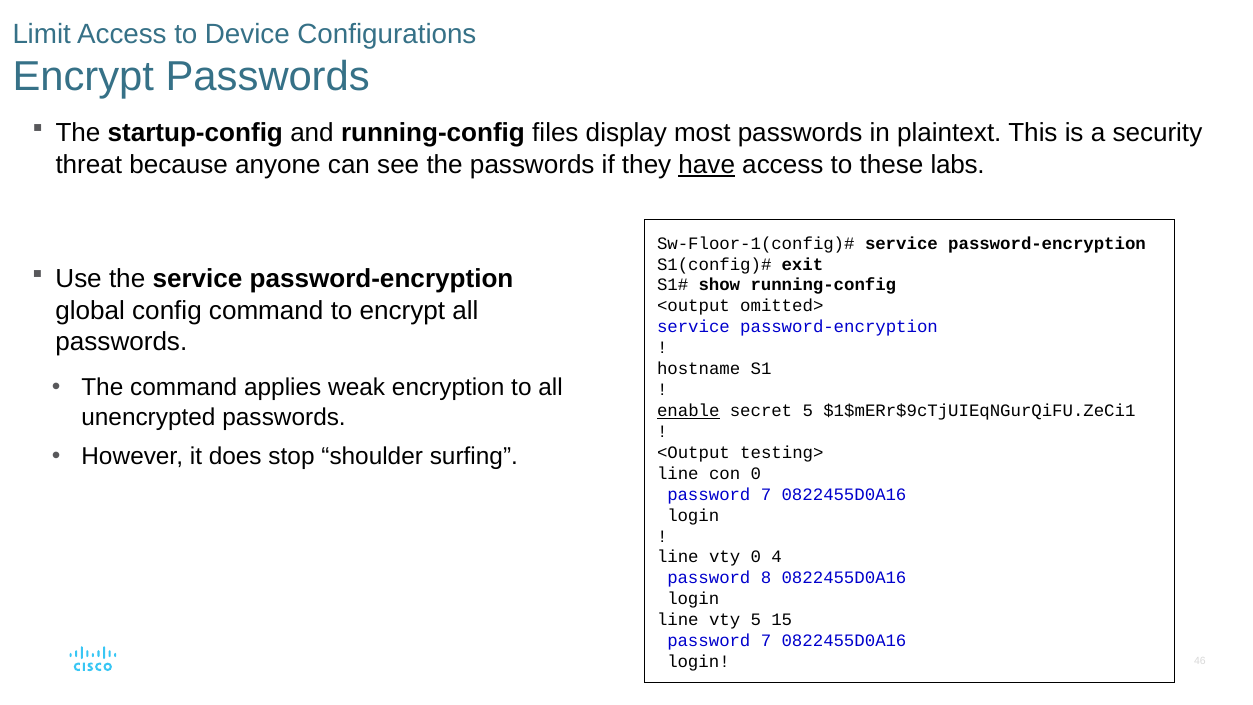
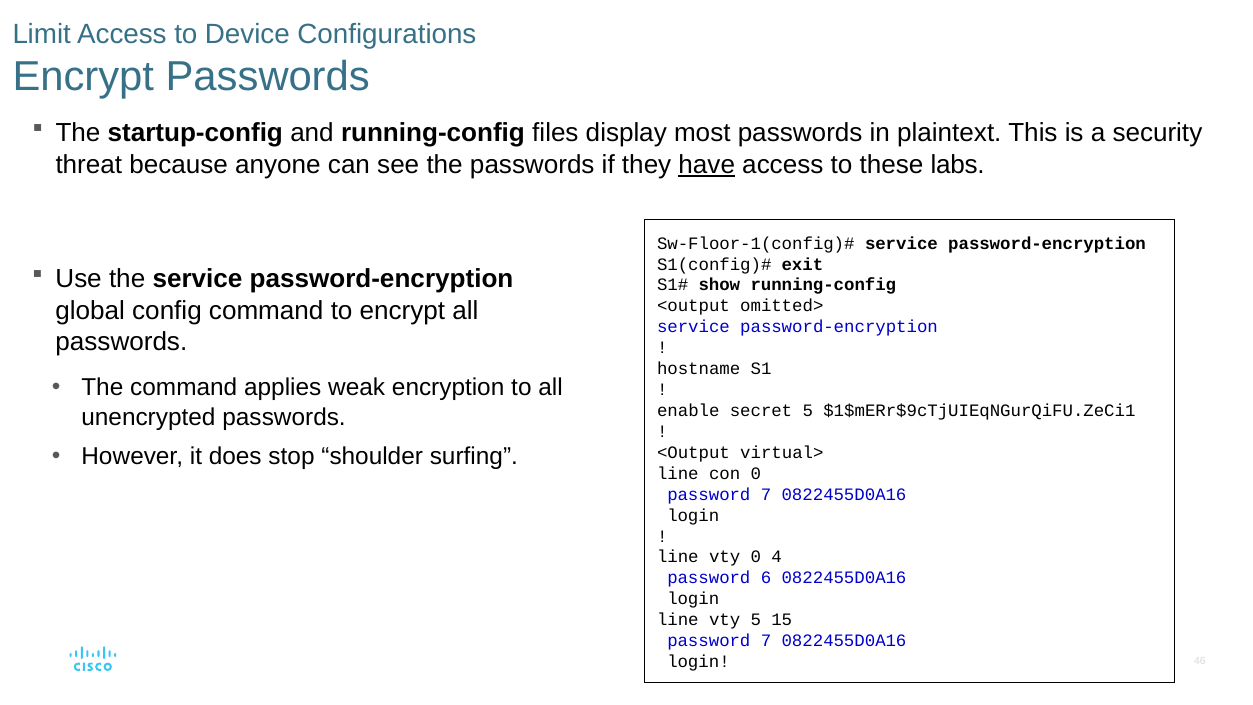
enable underline: present -> none
testing>: testing> -> virtual>
8: 8 -> 6
